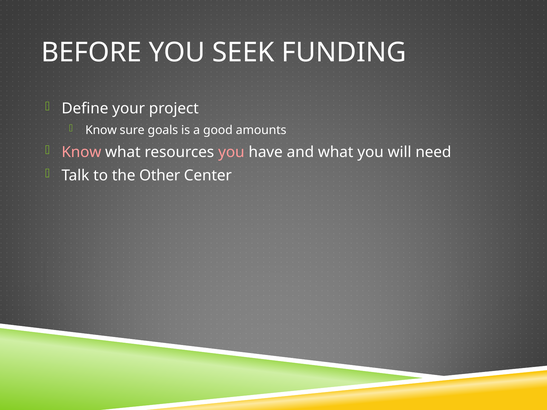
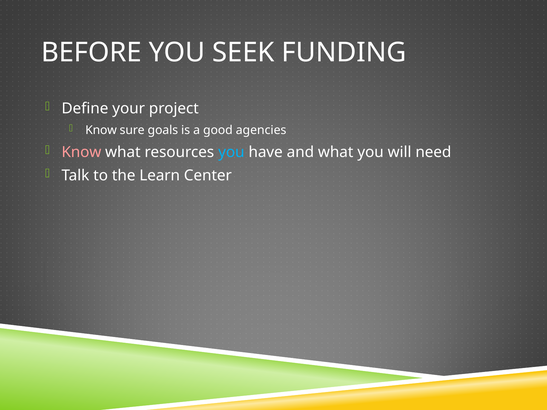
amounts: amounts -> agencies
you at (231, 152) colour: pink -> light blue
Other: Other -> Learn
